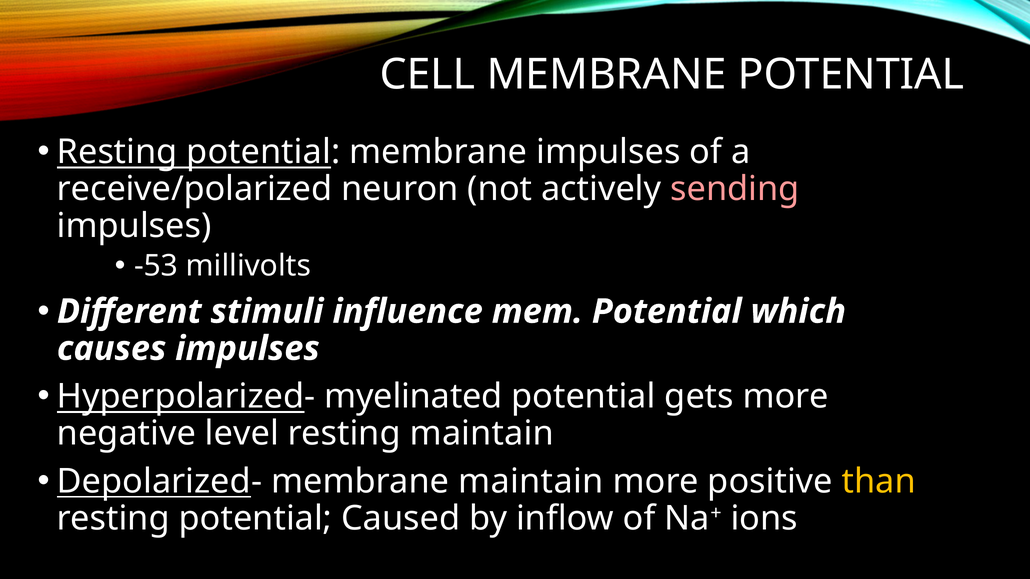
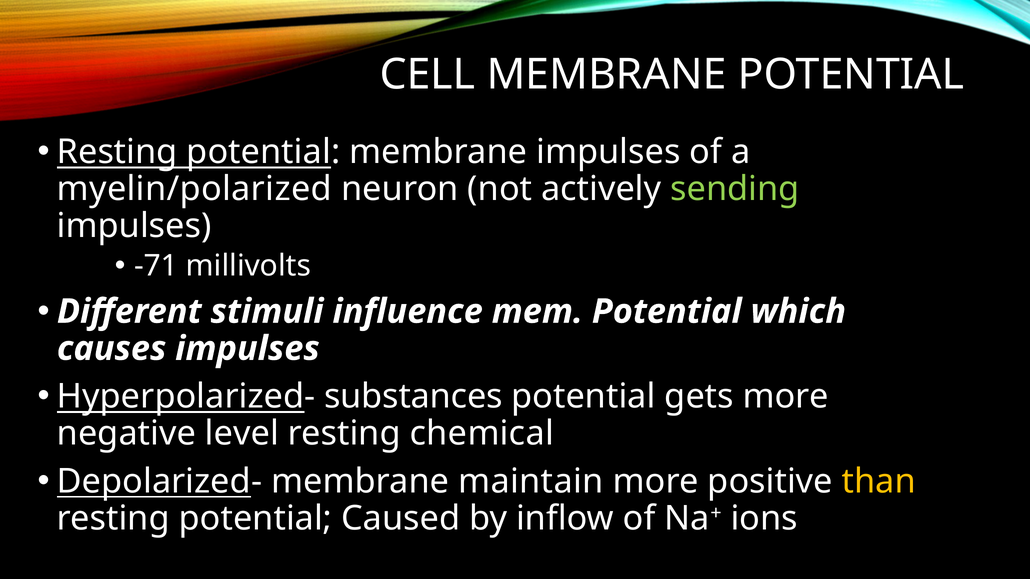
receive/polarized: receive/polarized -> myelin/polarized
sending colour: pink -> light green
-53: -53 -> -71
myelinated: myelinated -> substances
resting maintain: maintain -> chemical
